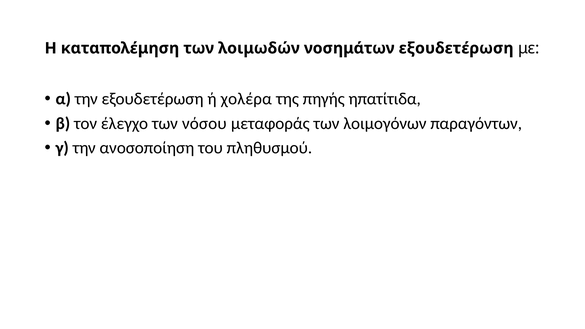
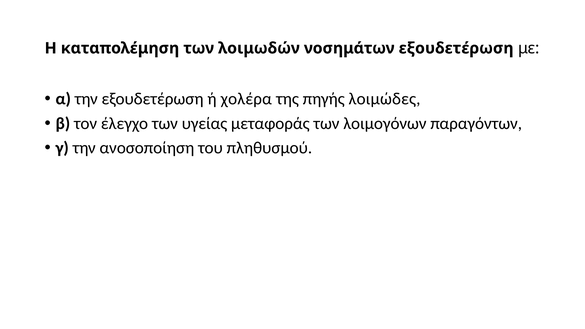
ηπατίτιδα: ηπατίτιδα -> λοιμώδες
νόσου: νόσου -> υγείας
